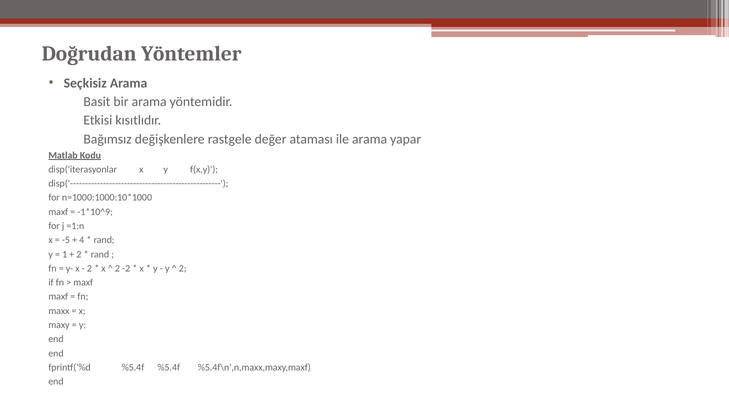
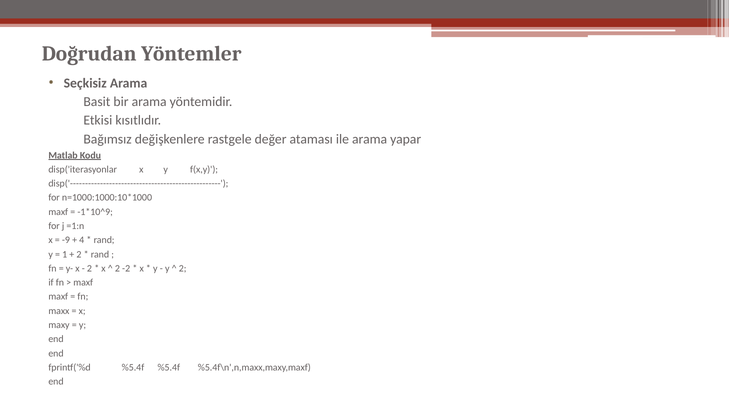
-5: -5 -> -9
